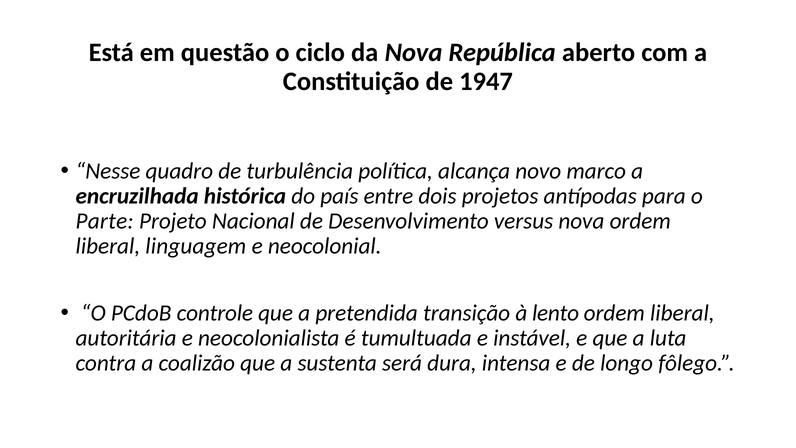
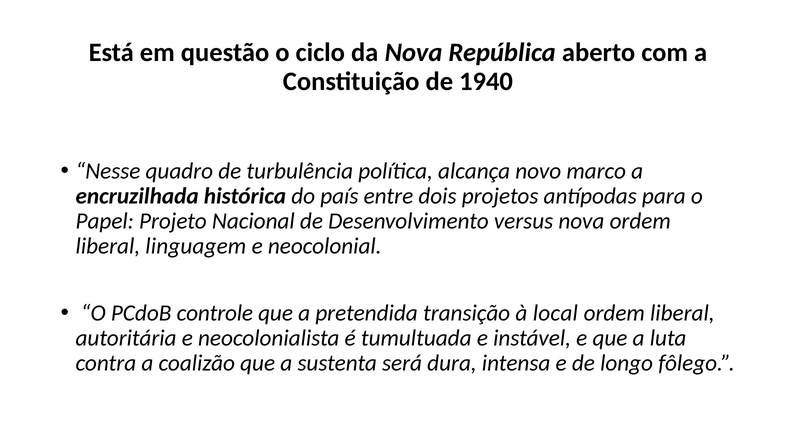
1947: 1947 -> 1940
Parte: Parte -> Papel
lento: lento -> local
